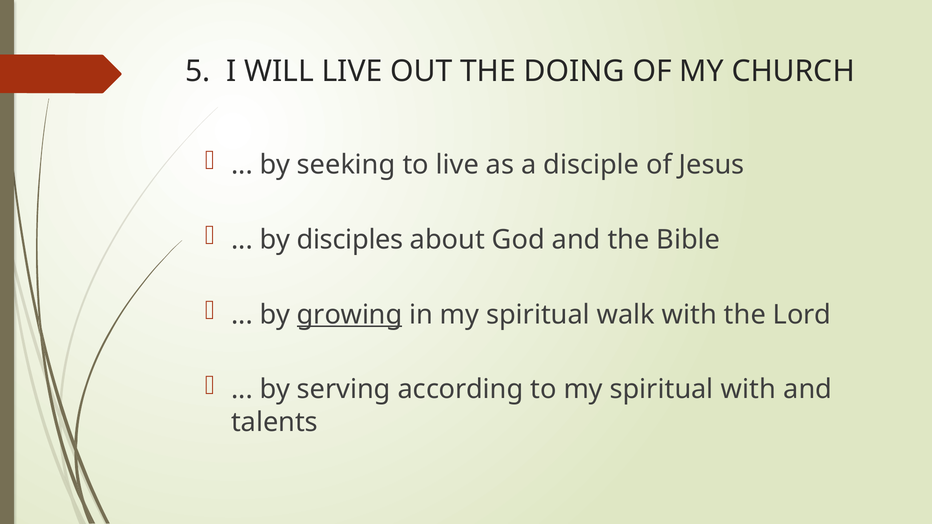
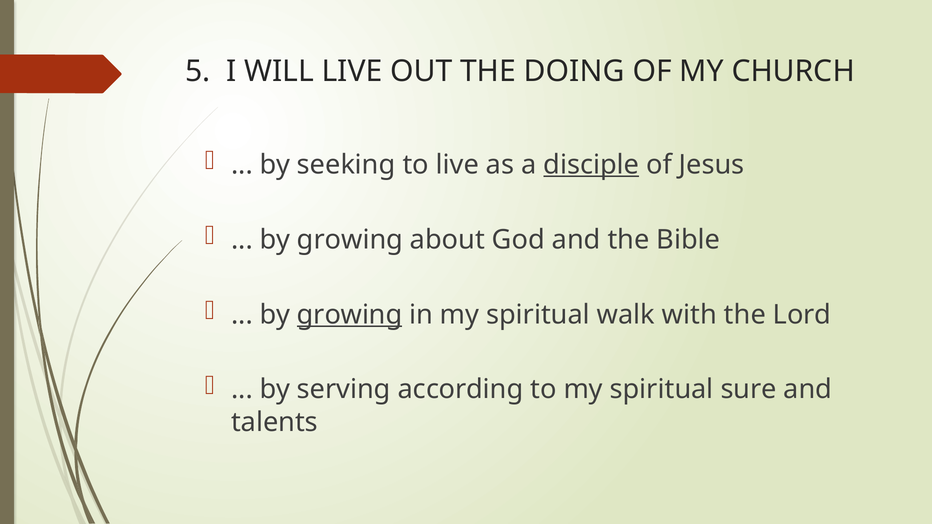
disciple underline: none -> present
disciples at (350, 240): disciples -> growing
spiritual with: with -> sure
